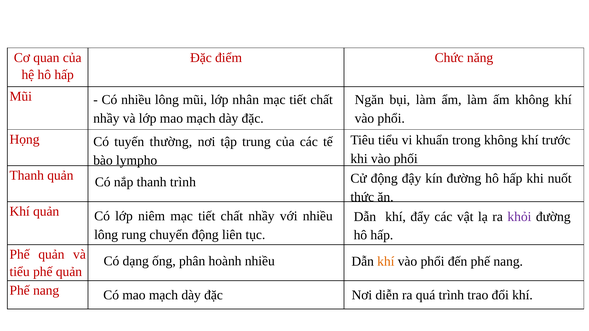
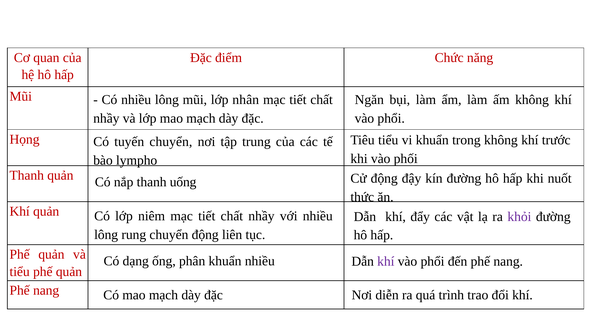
tuyến thường: thường -> chuyển
thanh trình: trình -> uống
phân hoành: hoành -> khuẩn
khí at (386, 262) colour: orange -> purple
